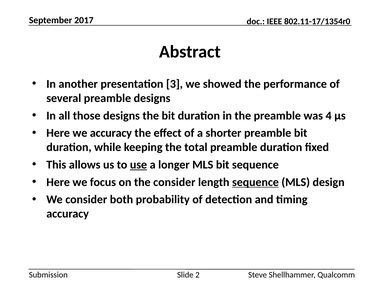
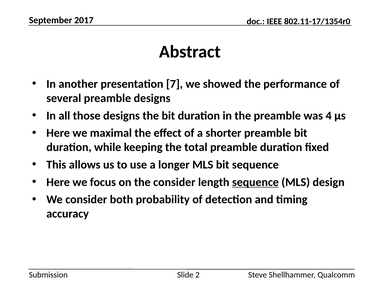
3: 3 -> 7
we accuracy: accuracy -> maximal
use underline: present -> none
